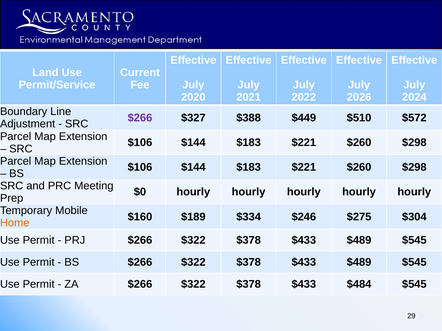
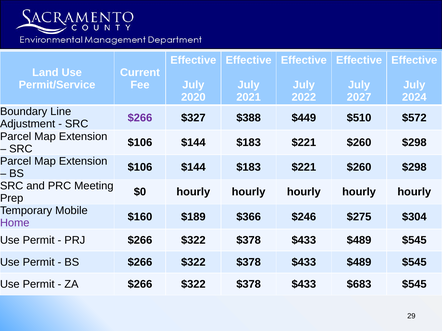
2026: 2026 -> 2027
$334: $334 -> $366
Home colour: orange -> purple
$484: $484 -> $683
